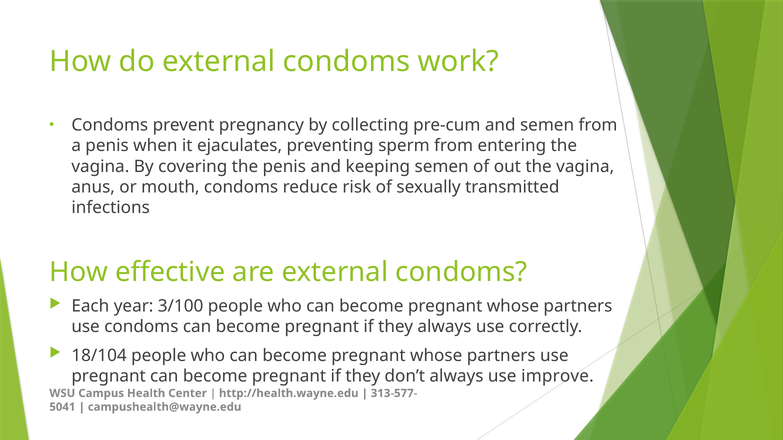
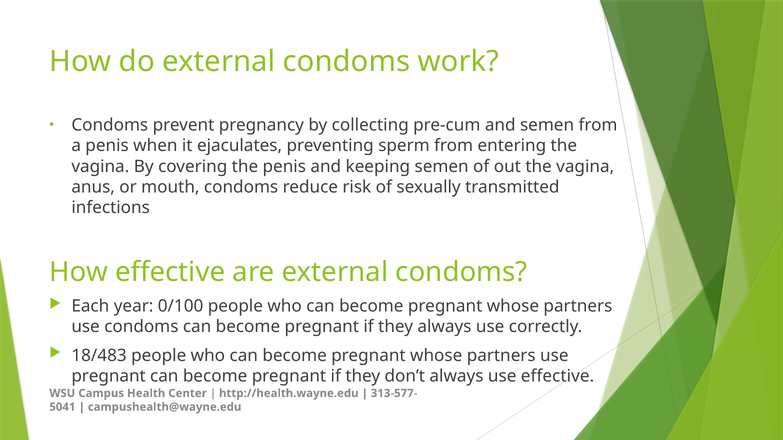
3/100: 3/100 -> 0/100
18/104: 18/104 -> 18/483
use improve: improve -> effective
